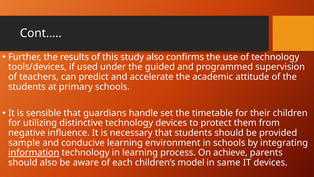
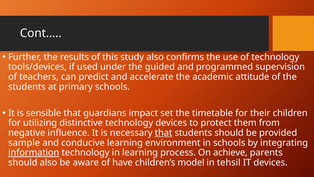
handle: handle -> impact
that at (164, 133) underline: none -> present
each: each -> have
same: same -> tehsil
